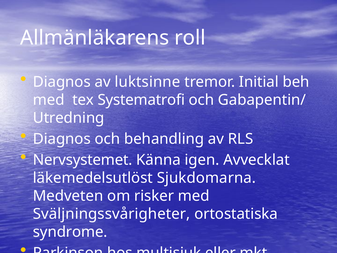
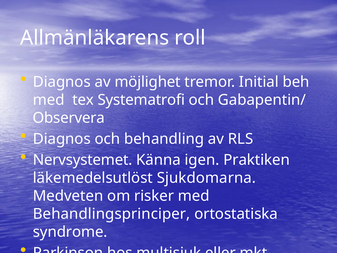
luktsinne: luktsinne -> möjlighet
Utredning: Utredning -> Observera
Avvecklat: Avvecklat -> Praktiken
Sväljningssvårigheter: Sväljningssvårigheter -> Behandlingsprinciper
